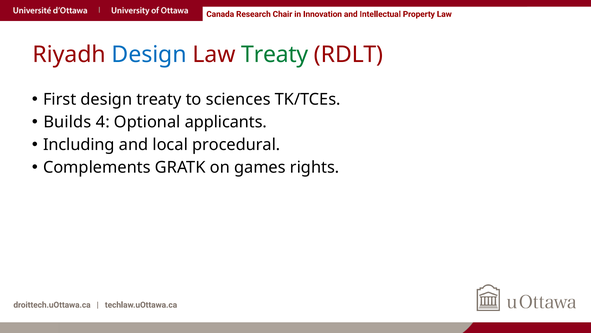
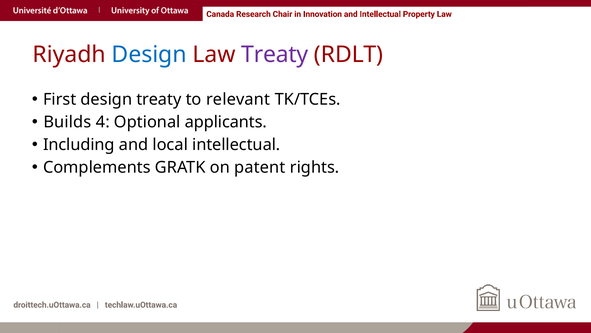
Treaty at (275, 54) colour: green -> purple
sciences: sciences -> relevant
local procedural: procedural -> intellectual
games: games -> patent
